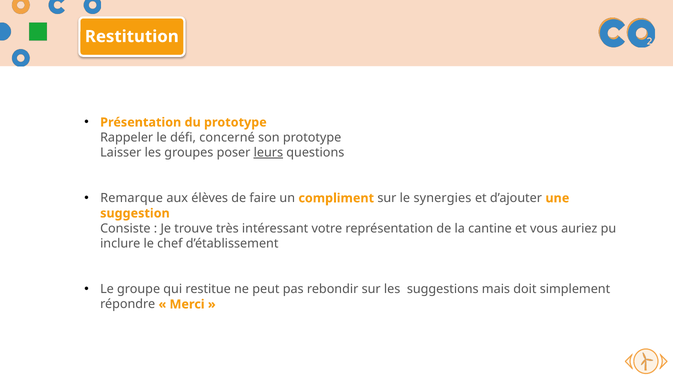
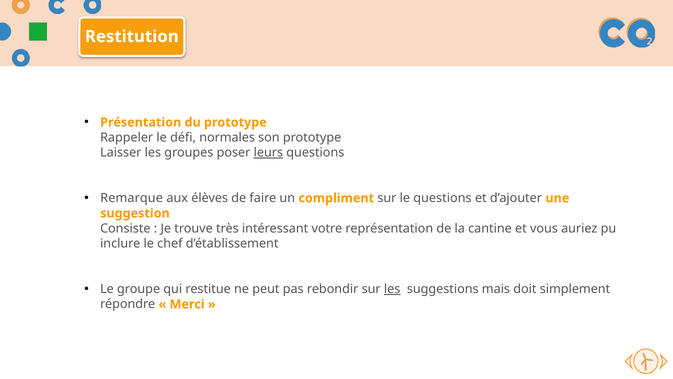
concerné: concerné -> normales
le synergies: synergies -> questions
les at (392, 289) underline: none -> present
